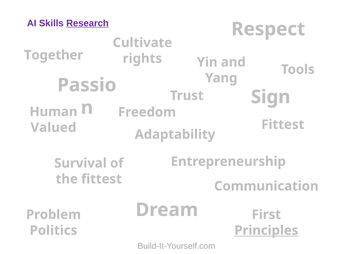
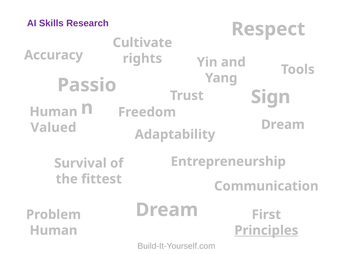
Research underline: present -> none
Together: Together -> Accuracy
Fittest at (283, 125): Fittest -> Dream
Politics at (53, 231): Politics -> Human
